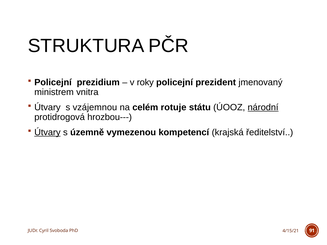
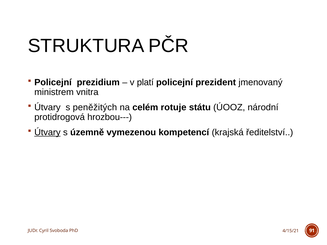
roky: roky -> platí
vzájemnou: vzájemnou -> peněžitých
národní underline: present -> none
